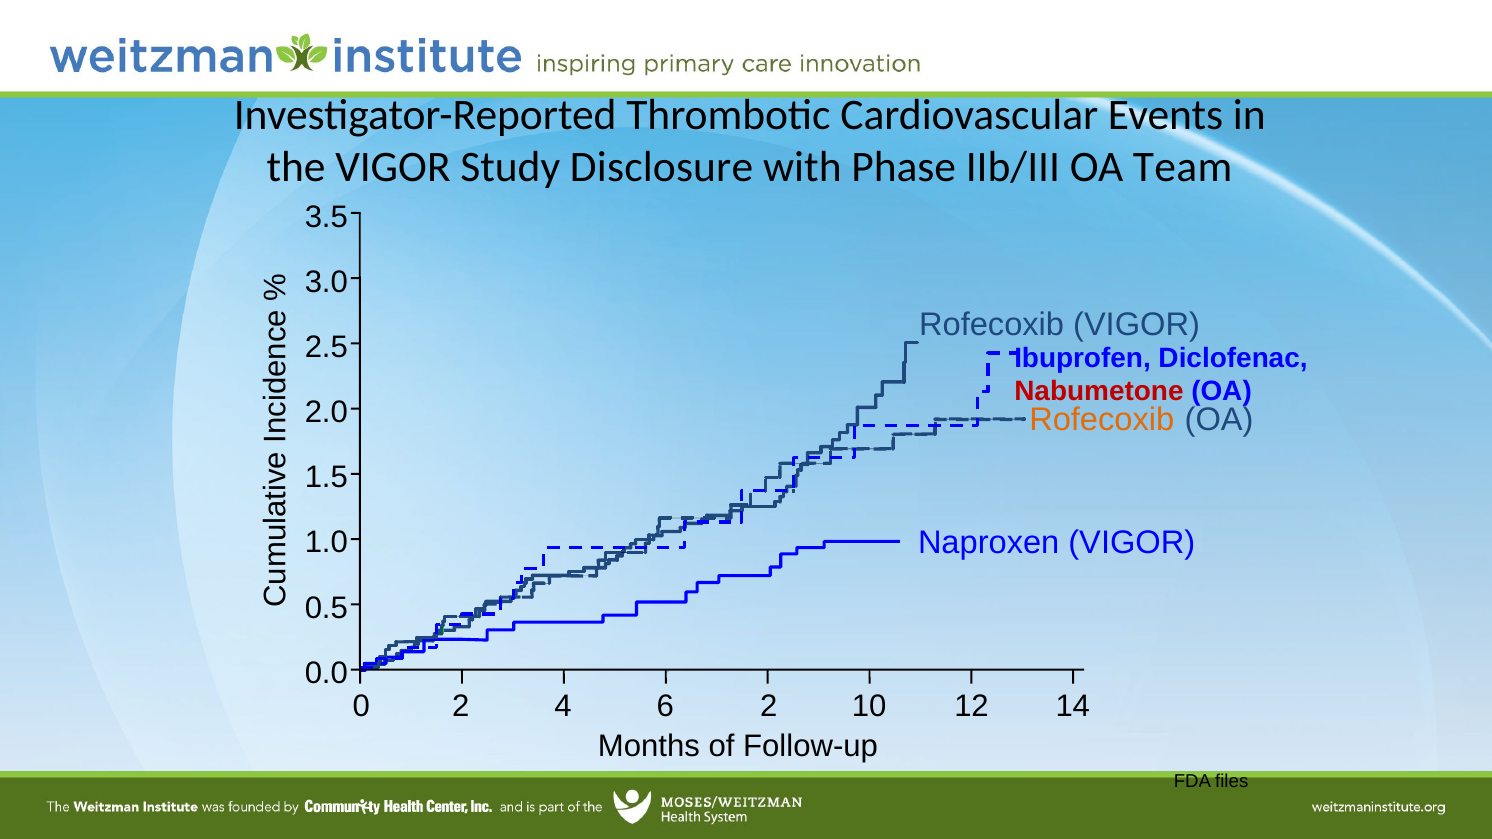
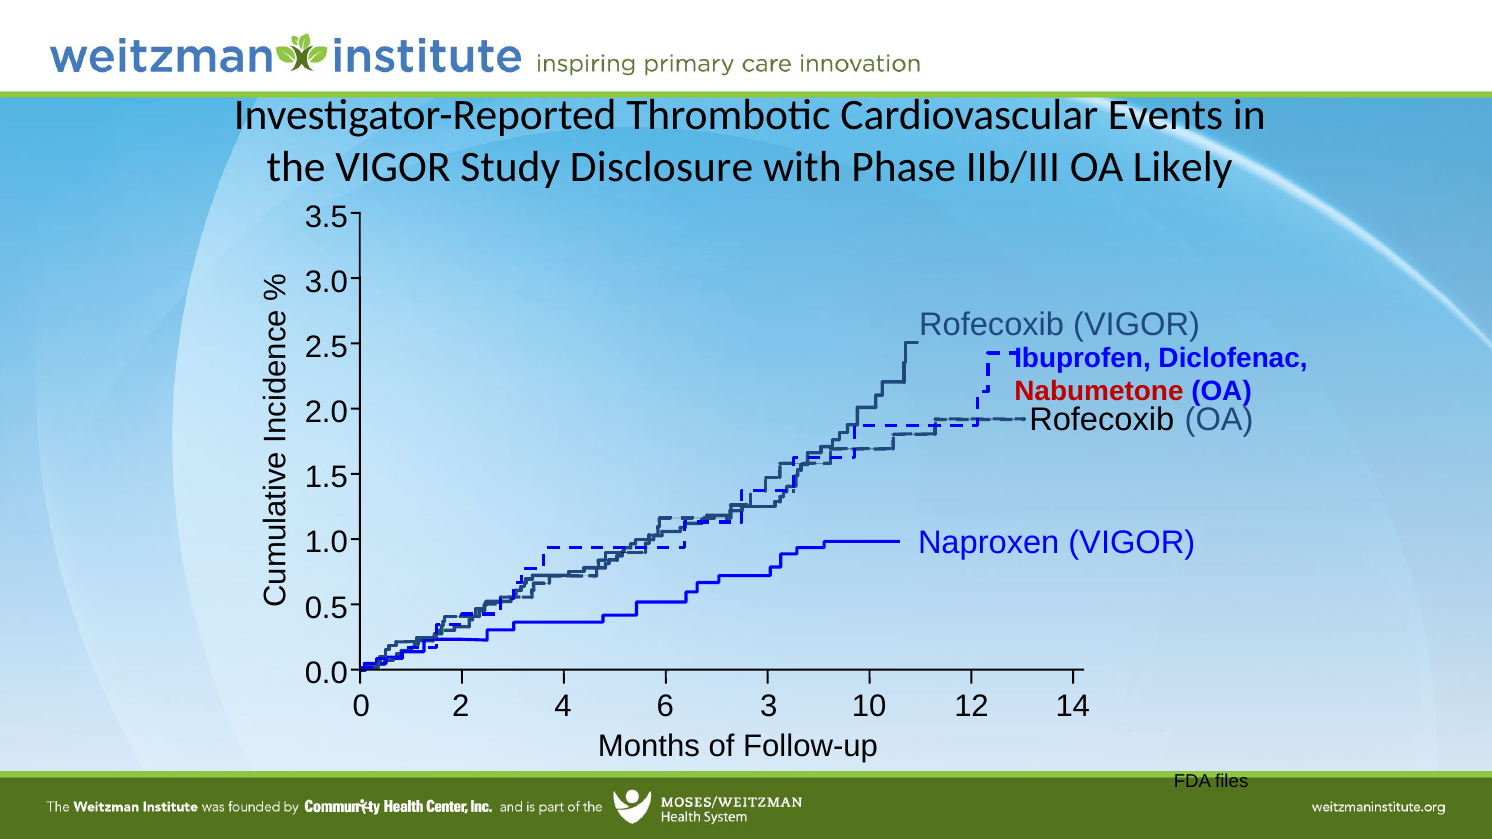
Team: Team -> Likely
Rofecoxib at (1102, 420) colour: orange -> black
6 2: 2 -> 3
